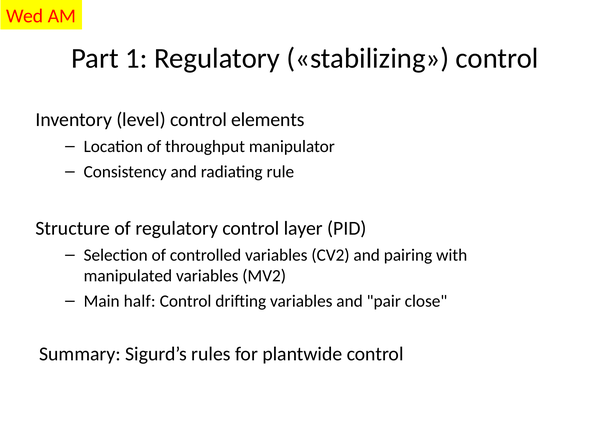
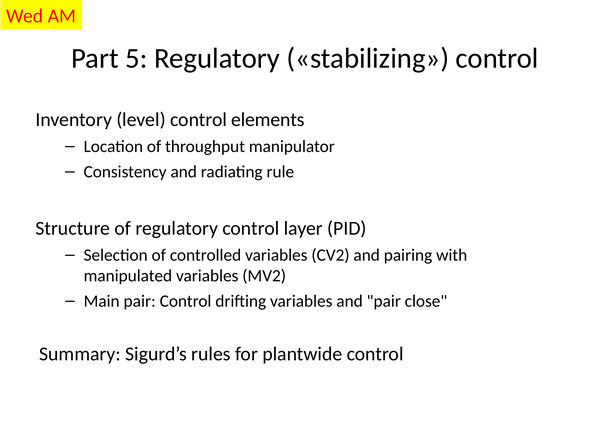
1: 1 -> 5
Main half: half -> pair
